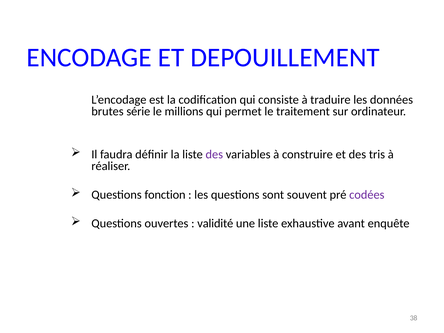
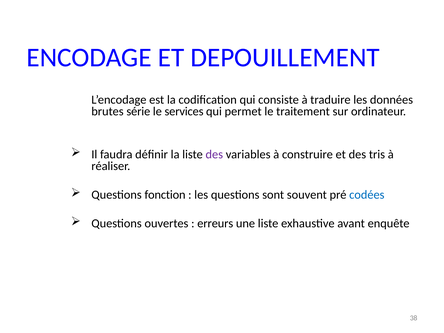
millions: millions -> services
codées colour: purple -> blue
validité: validité -> erreurs
